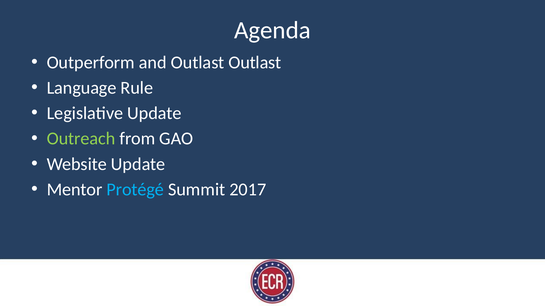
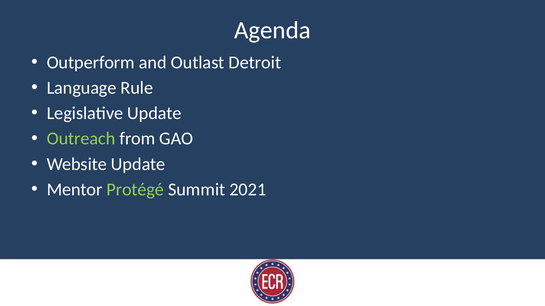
Outlast Outlast: Outlast -> Detroit
Protégé colour: light blue -> light green
2017: 2017 -> 2021
